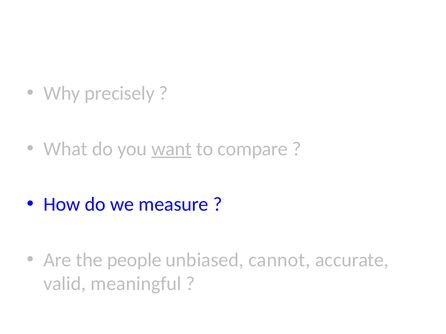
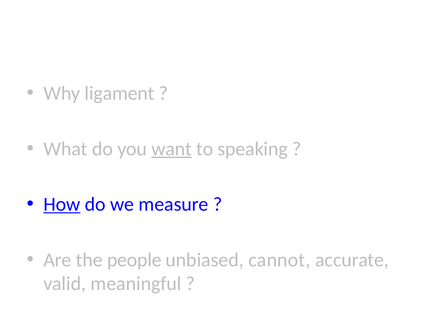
precisely: precisely -> ligament
compare: compare -> speaking
How underline: none -> present
